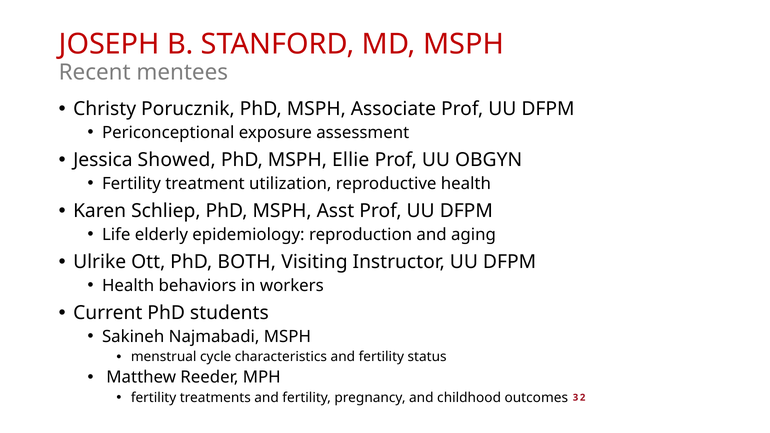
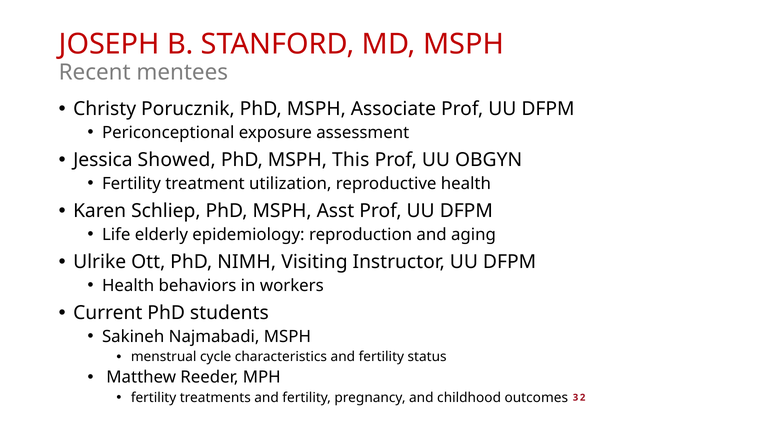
Ellie: Ellie -> This
BOTH: BOTH -> NIMH
